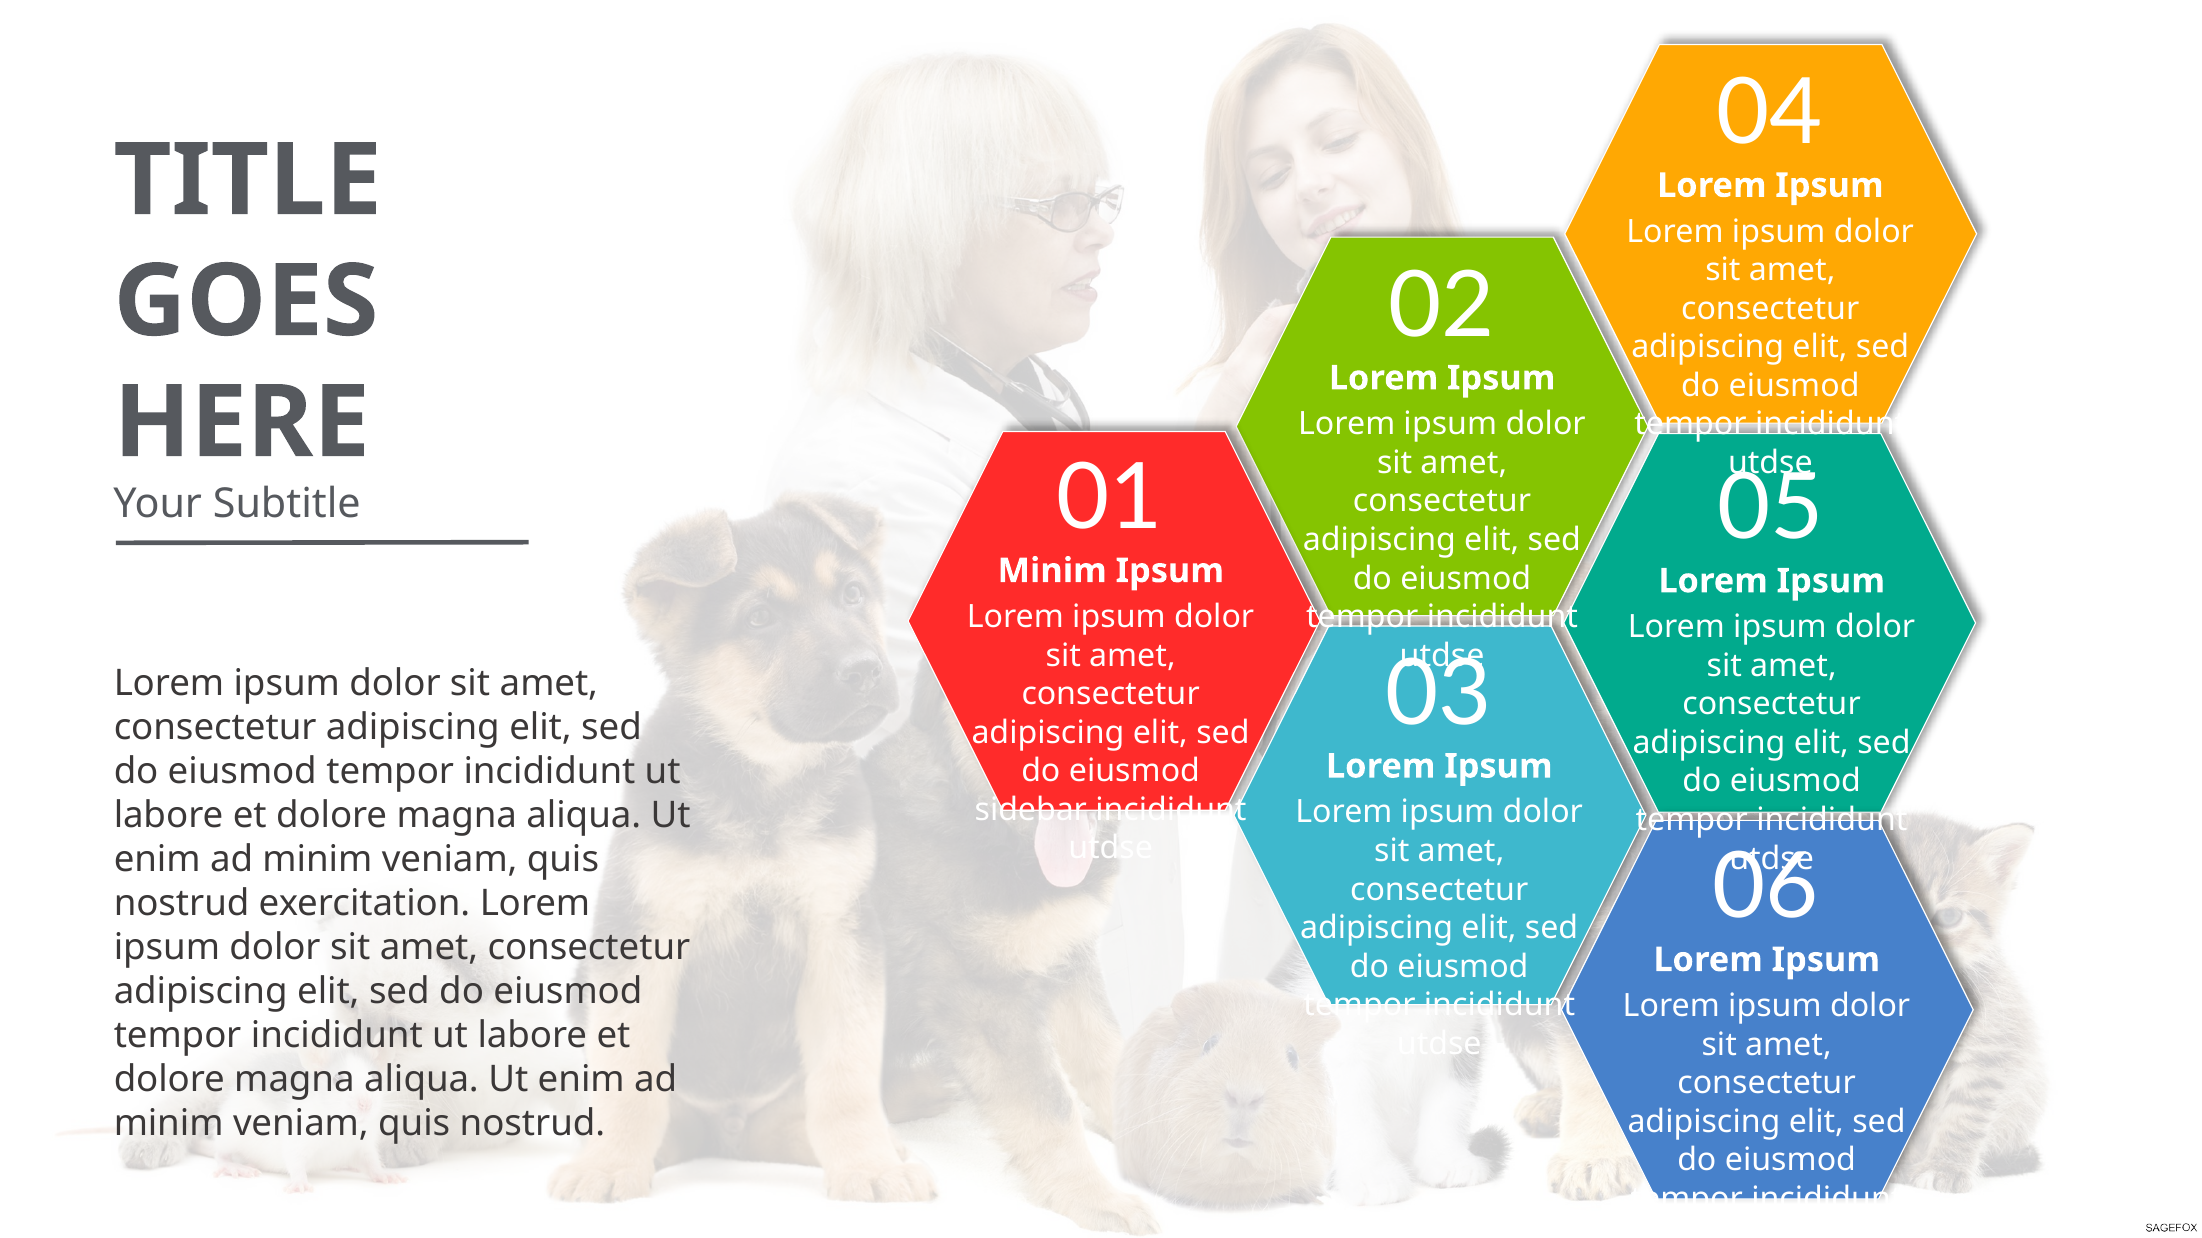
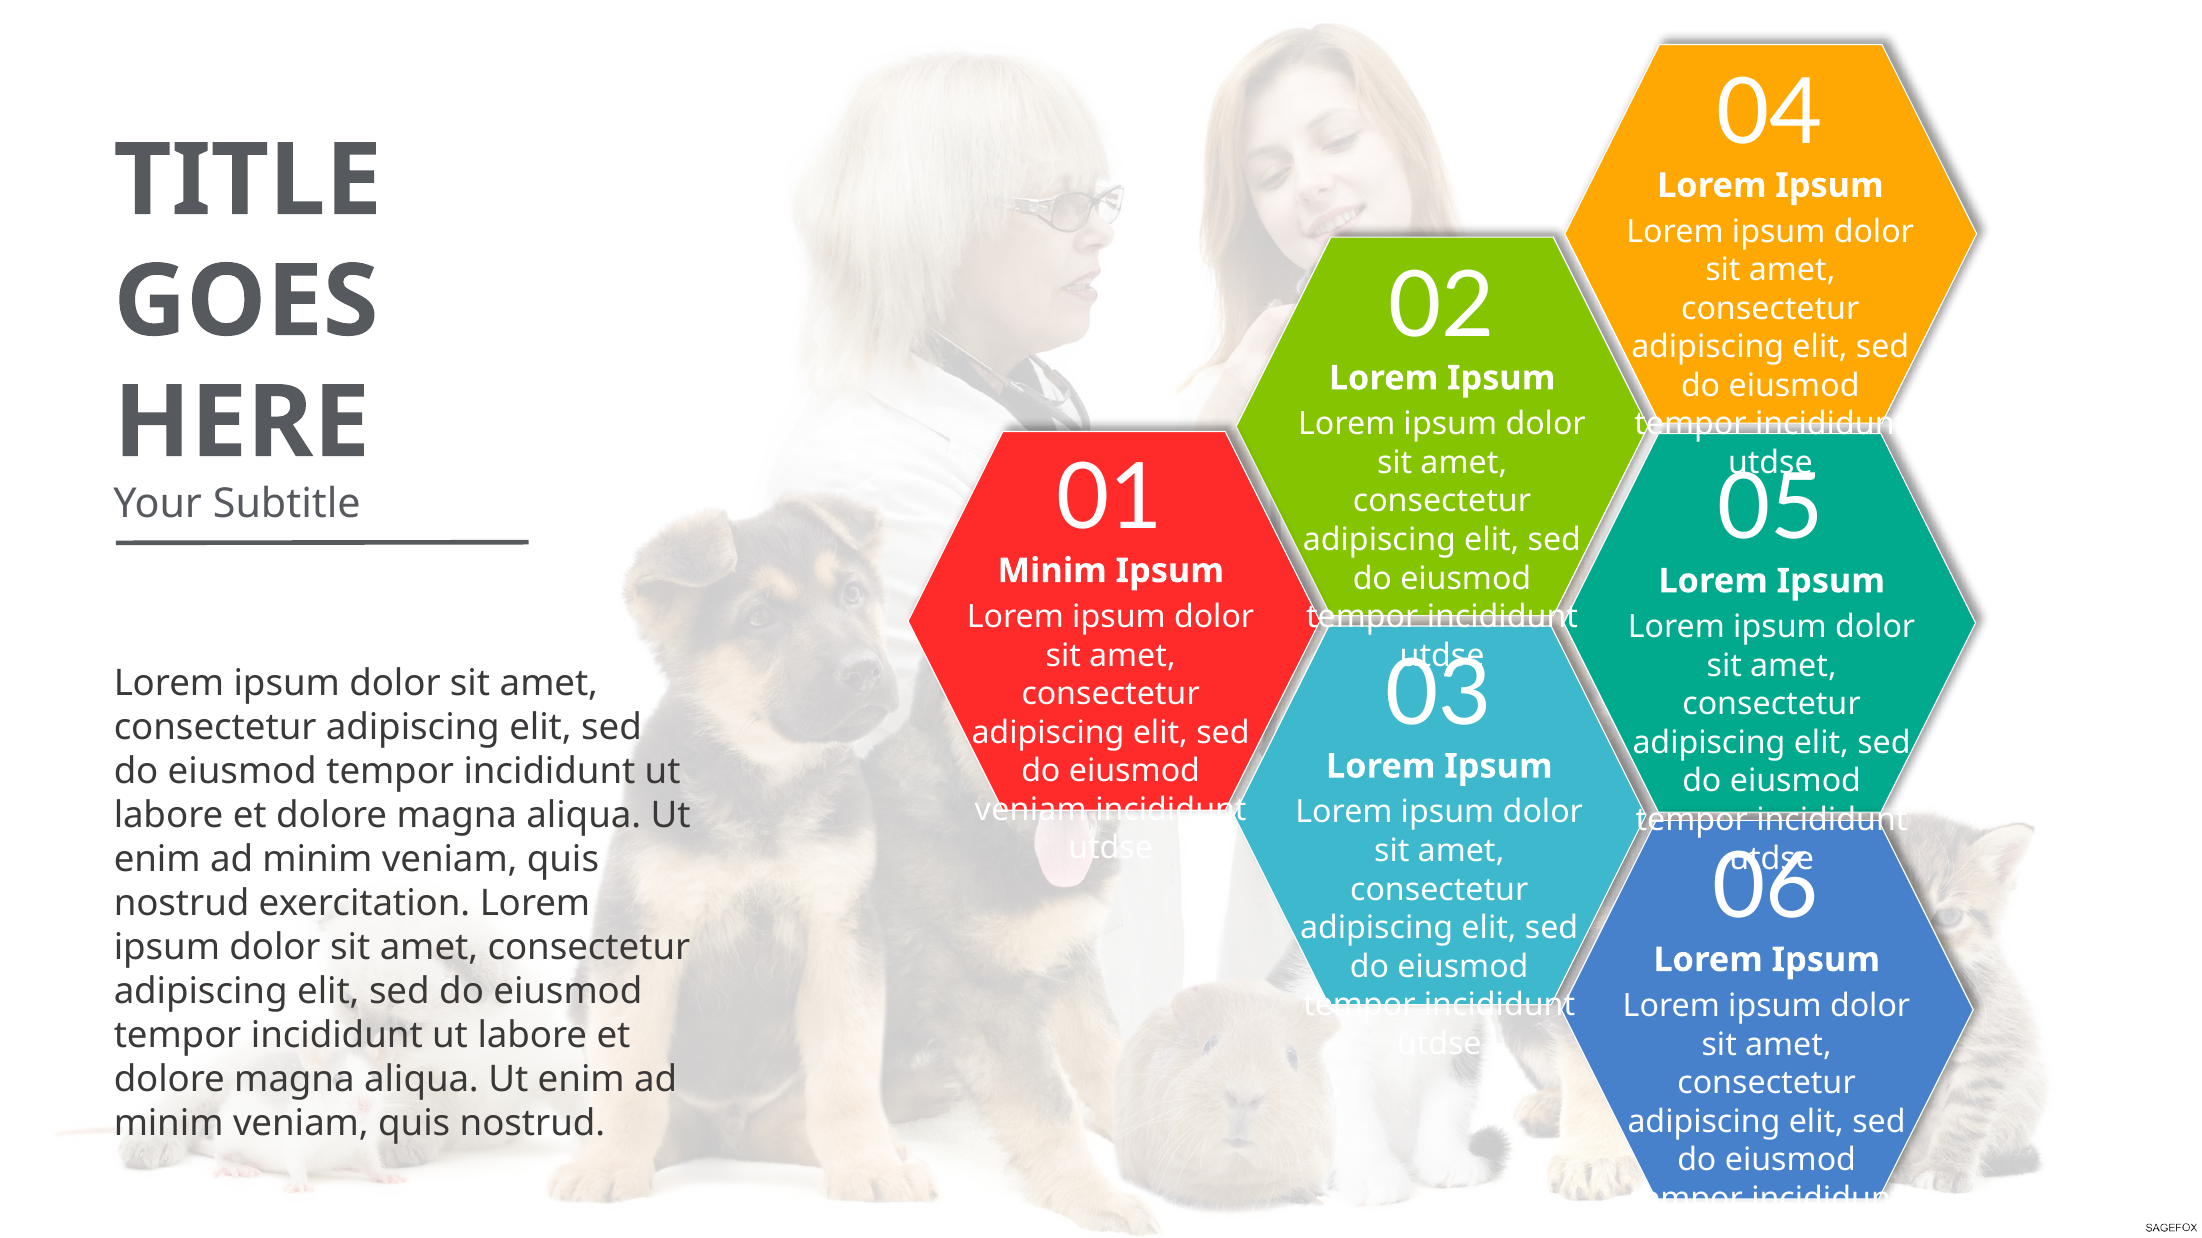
sidebar at (1031, 810): sidebar -> veniam
